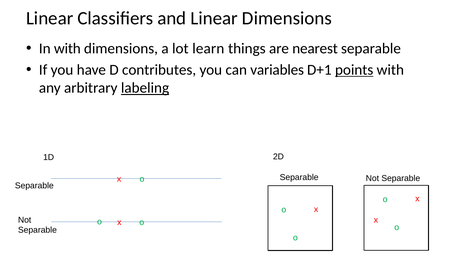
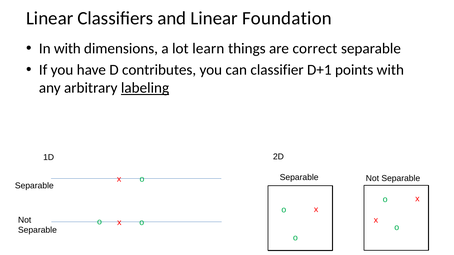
Linear Dimensions: Dimensions -> Foundation
nearest: nearest -> correct
variables: variables -> classifier
points underline: present -> none
